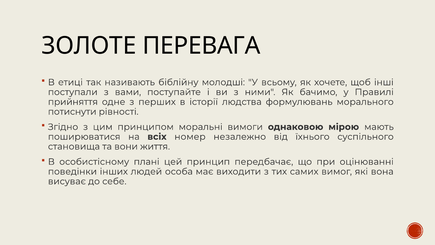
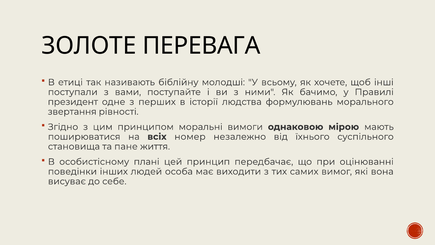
прийняття: прийняття -> президент
потиснути: потиснути -> звертання
вони: вони -> пане
